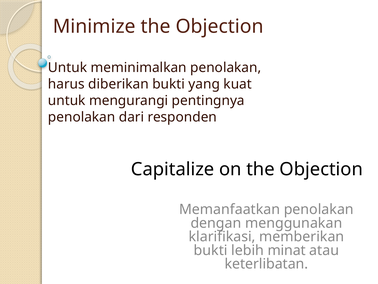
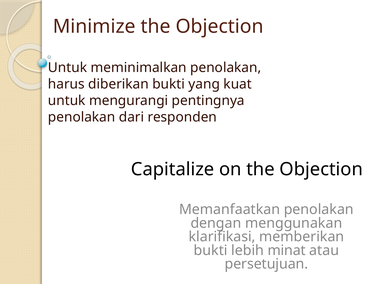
keterlibatan: keterlibatan -> persetujuan
